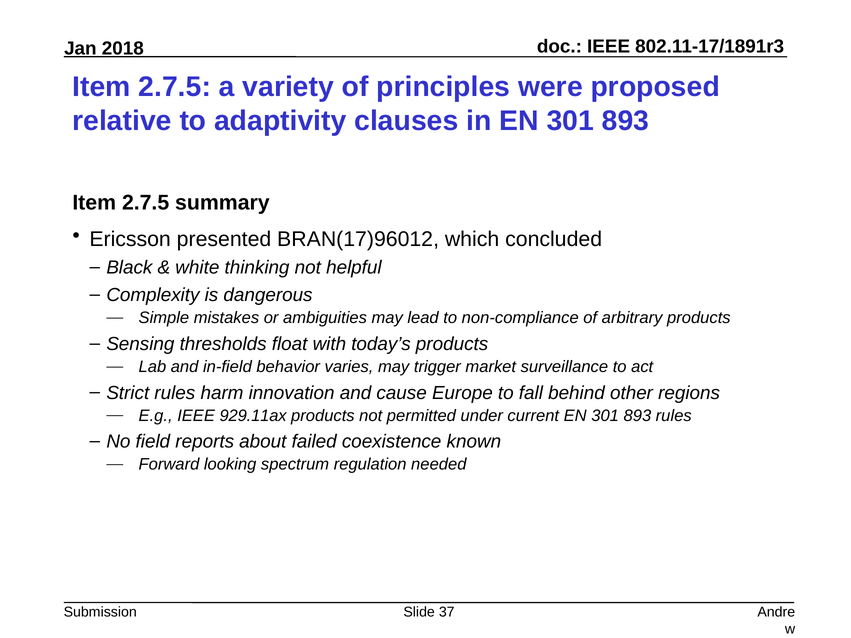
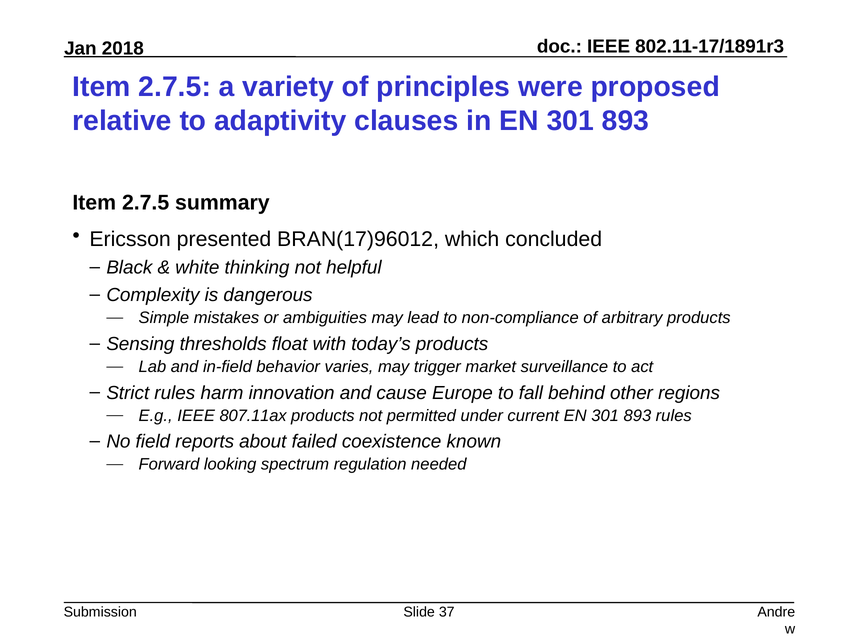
929.11ax: 929.11ax -> 807.11ax
